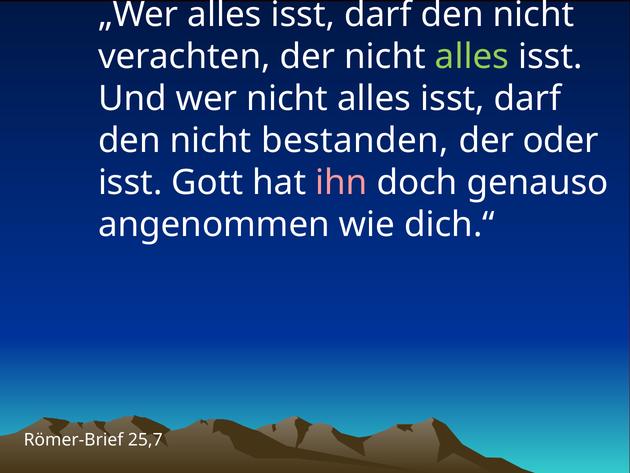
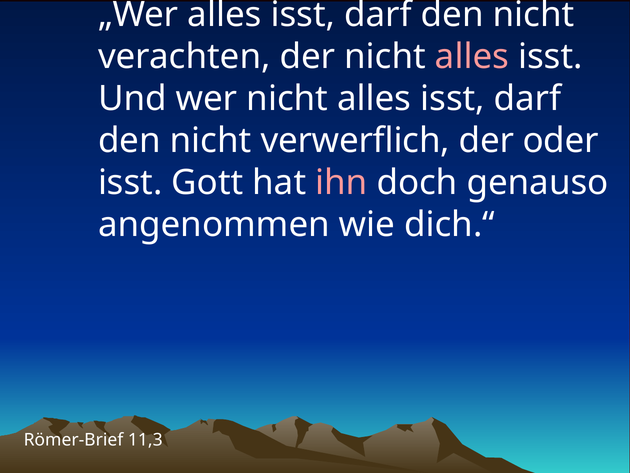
alles at (472, 57) colour: light green -> pink
bestanden: bestanden -> verwerflich
25,7: 25,7 -> 11,3
